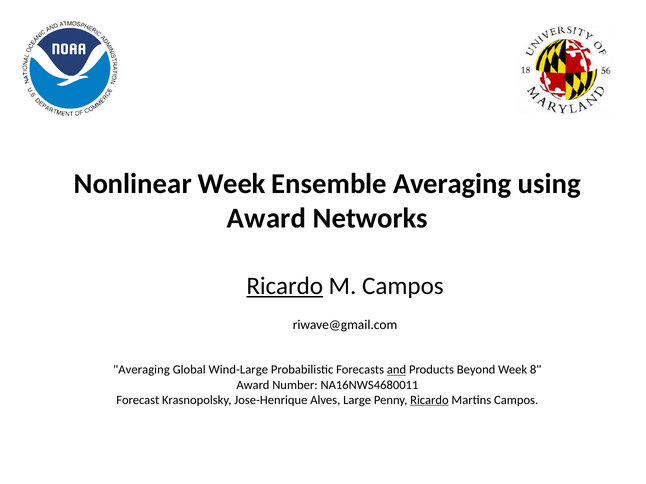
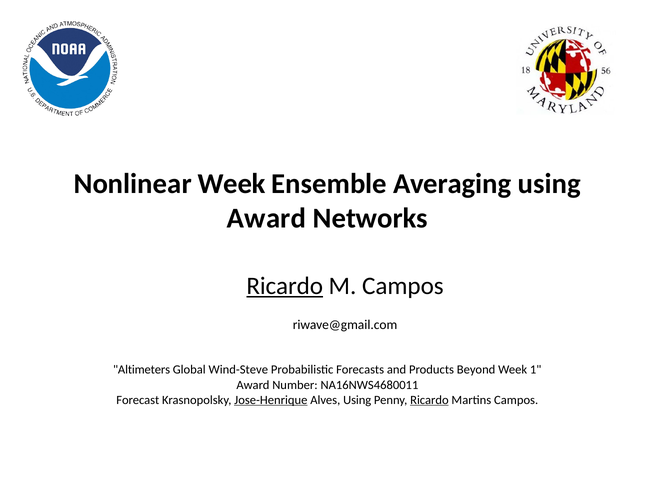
Averaging at (141, 370): Averaging -> Altimeters
Wind-Large: Wind-Large -> Wind-Steve
and underline: present -> none
8: 8 -> 1
Jose-Henrique underline: none -> present
Alves Large: Large -> Using
